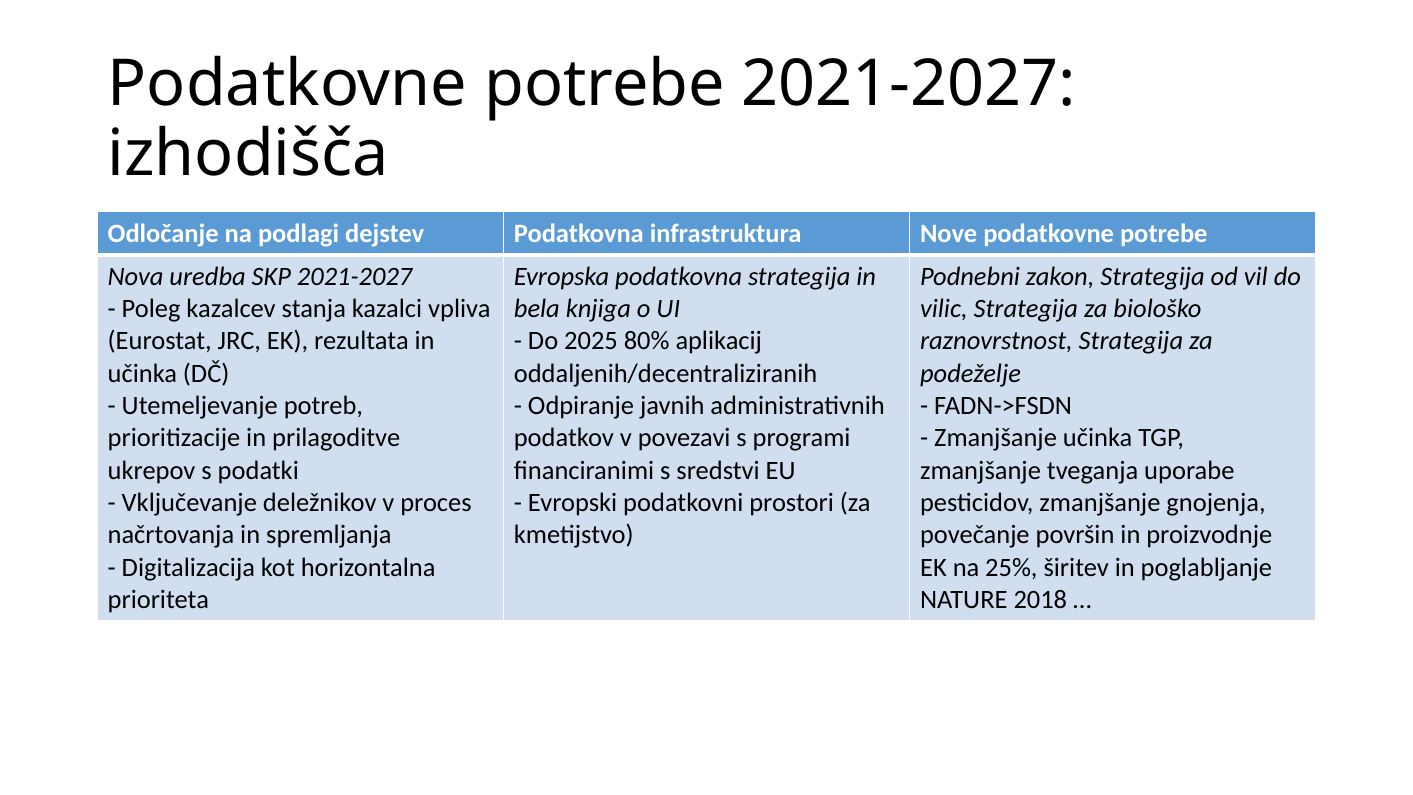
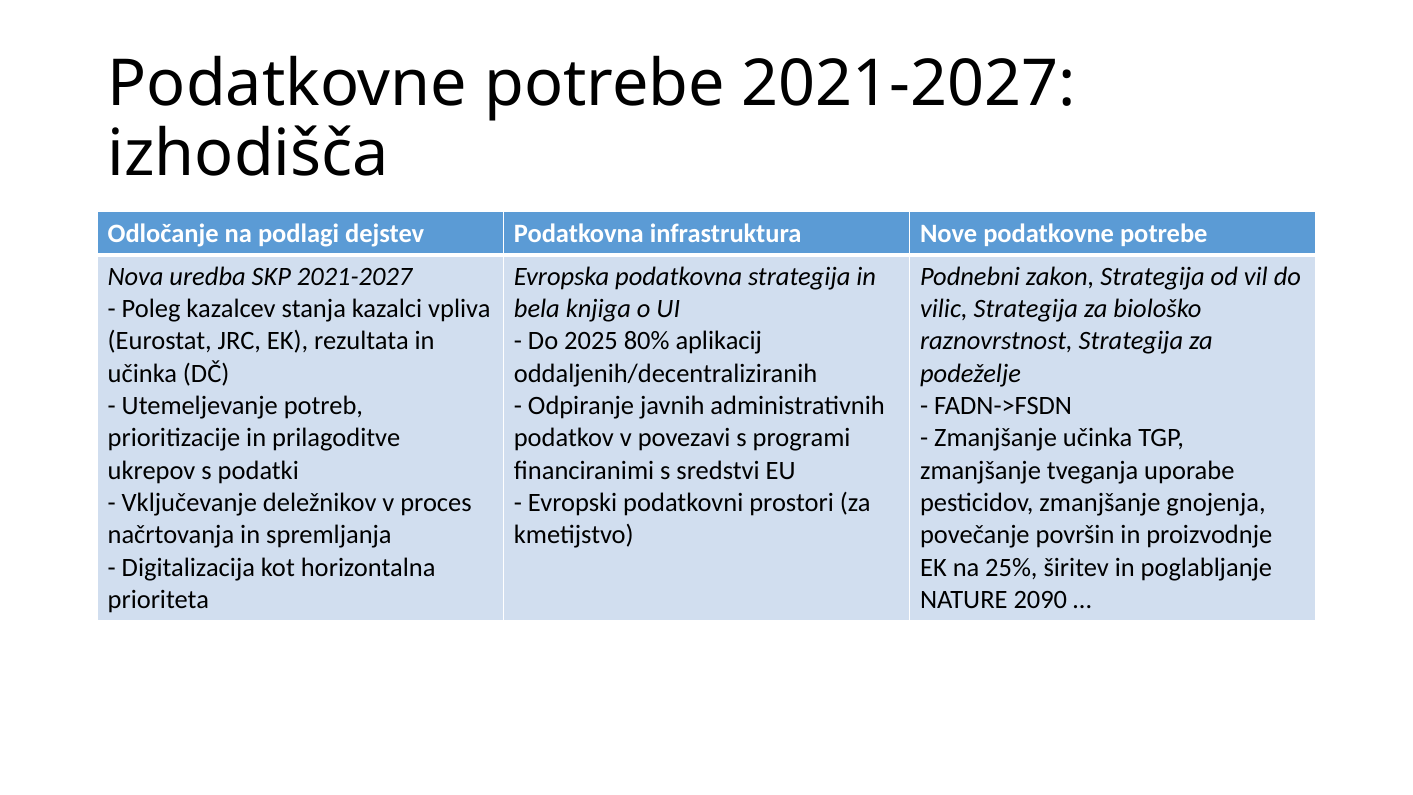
2018: 2018 -> 2090
